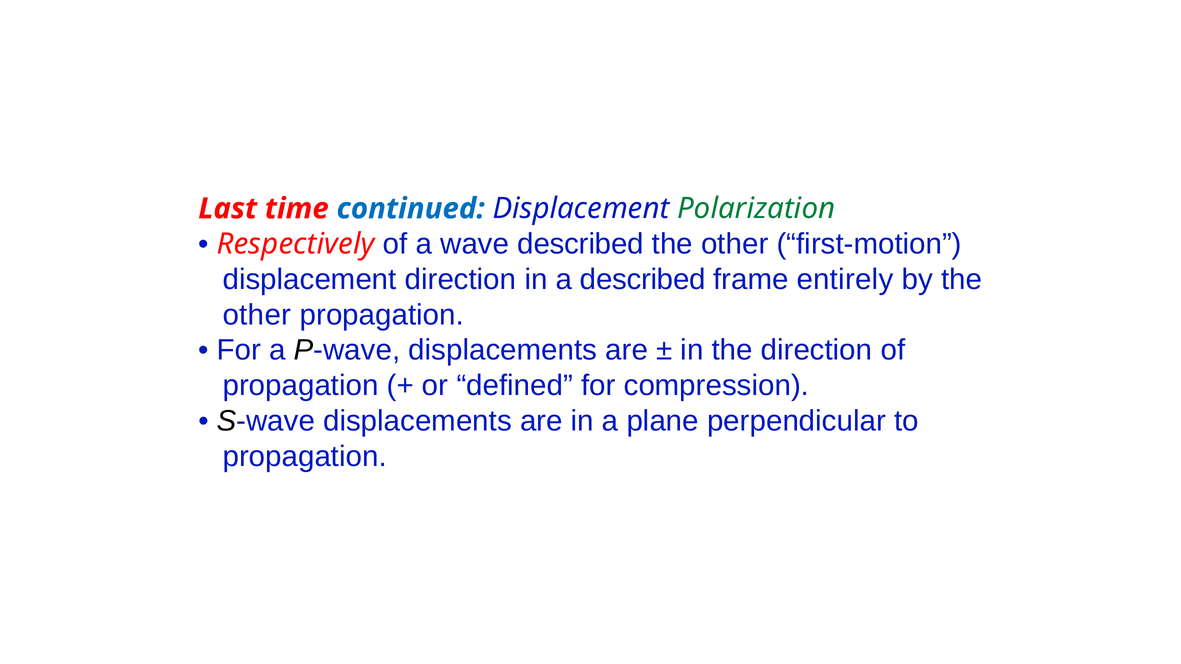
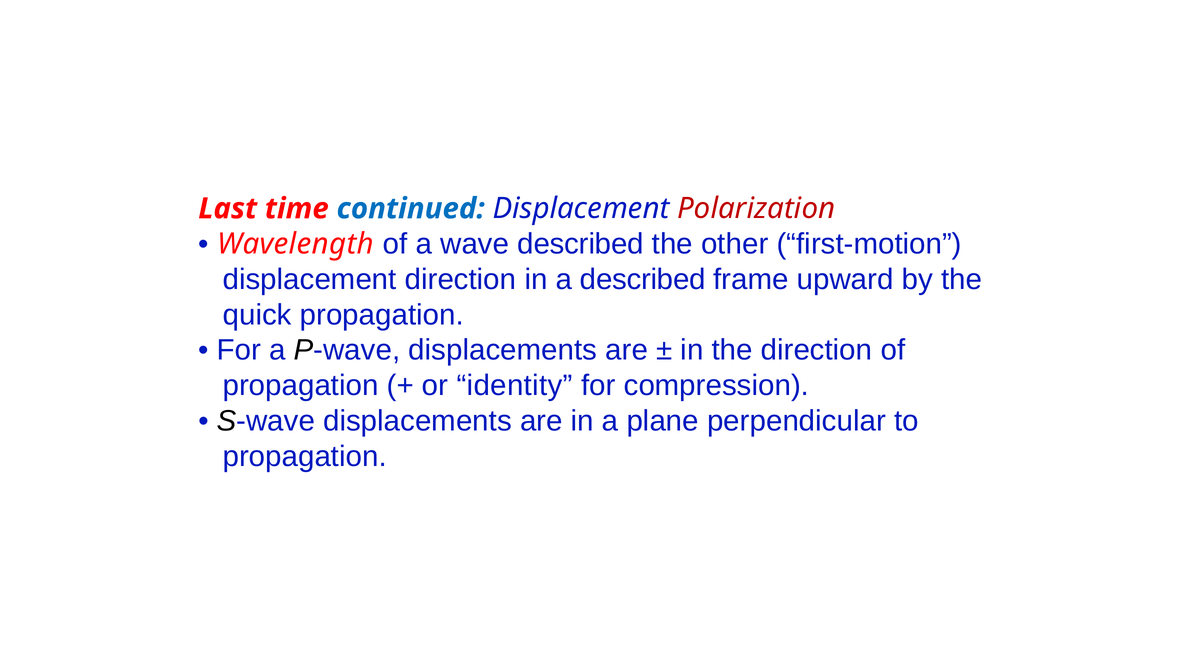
Polarization colour: green -> red
Respectively: Respectively -> Wavelength
entirely: entirely -> upward
other at (257, 315): other -> quick
defined: defined -> identity
